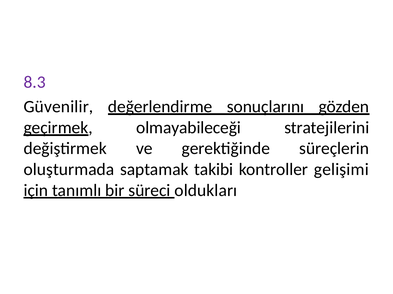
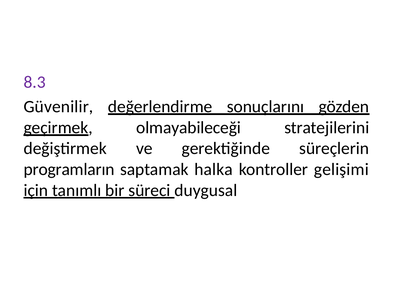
oluşturmada: oluşturmada -> programların
takibi: takibi -> halka
oldukları: oldukları -> duygusal
